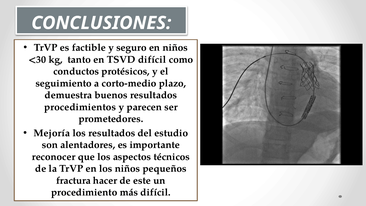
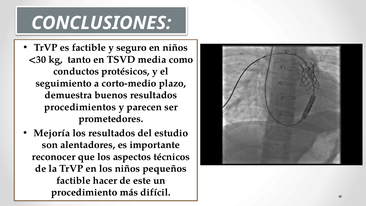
TSVD difícil: difícil -> media
fractura at (73, 180): fractura -> factible
